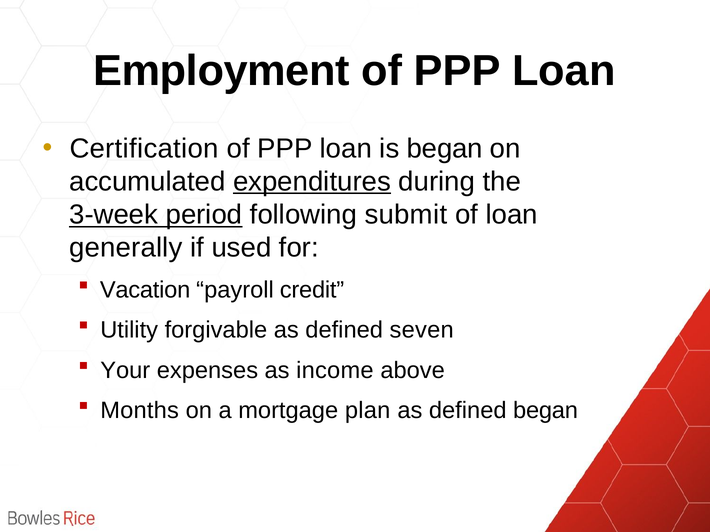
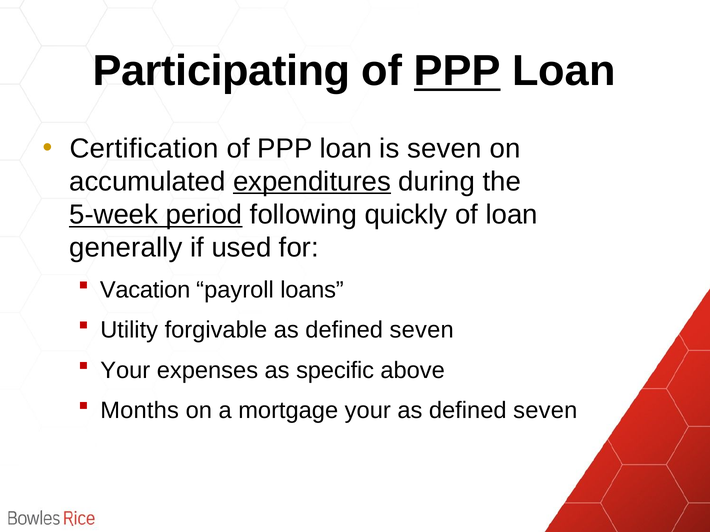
Employment: Employment -> Participating
PPP at (457, 71) underline: none -> present
is began: began -> seven
3-week: 3-week -> 5-week
submit: submit -> quickly
credit: credit -> loans
income: income -> specific
mortgage plan: plan -> your
began at (546, 411): began -> seven
